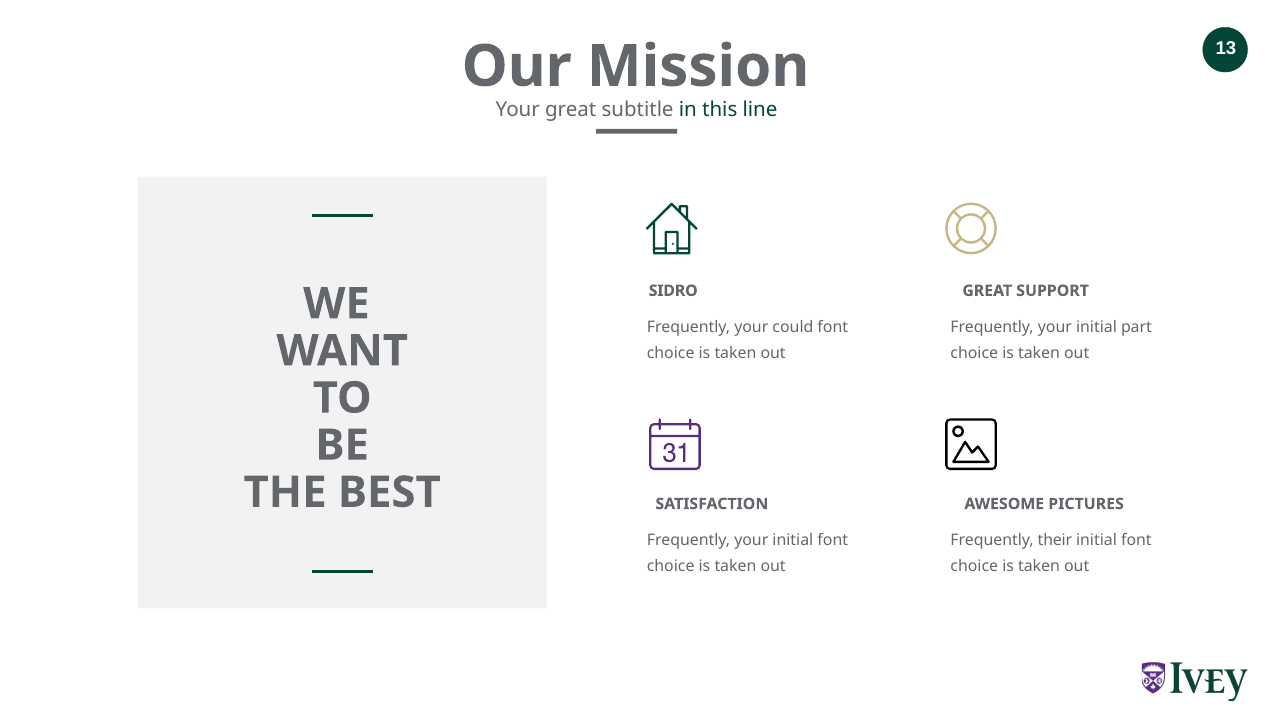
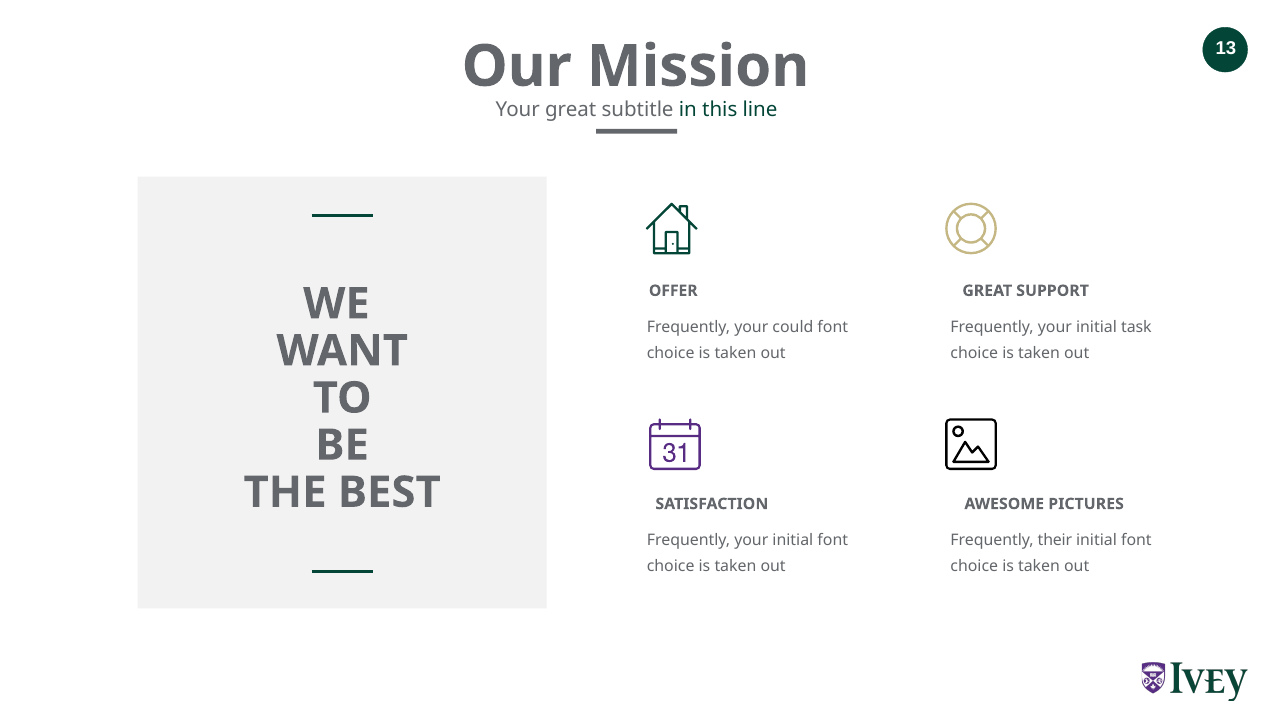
SIDRO: SIDRO -> OFFER
part: part -> task
